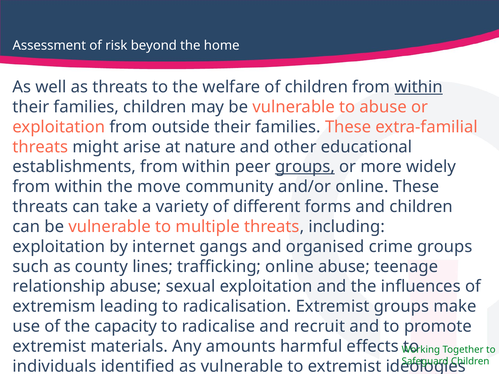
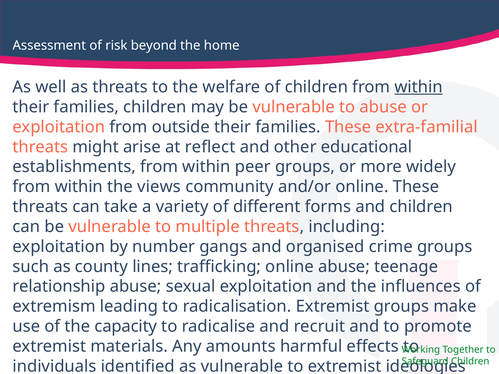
nature: nature -> reflect
groups at (305, 167) underline: present -> none
move: move -> views
internet: internet -> number
